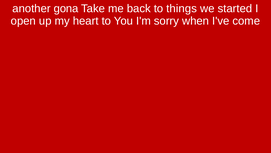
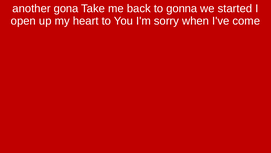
things: things -> gonna
